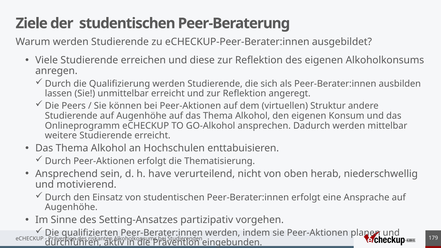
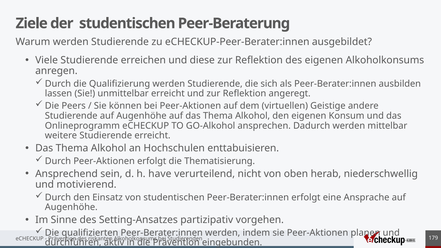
Struktur: Struktur -> Geistige
